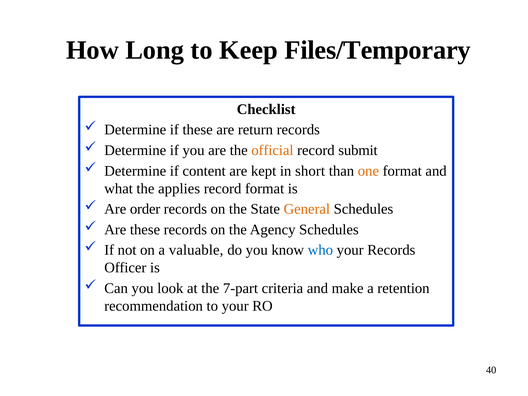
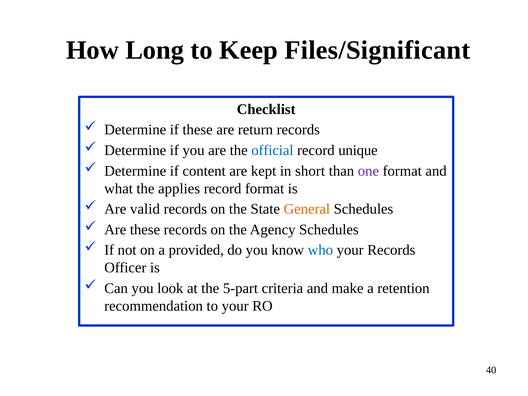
Files/Temporary: Files/Temporary -> Files/Significant
official colour: orange -> blue
submit: submit -> unique
one colour: orange -> purple
order: order -> valid
valuable: valuable -> provided
7-part: 7-part -> 5-part
